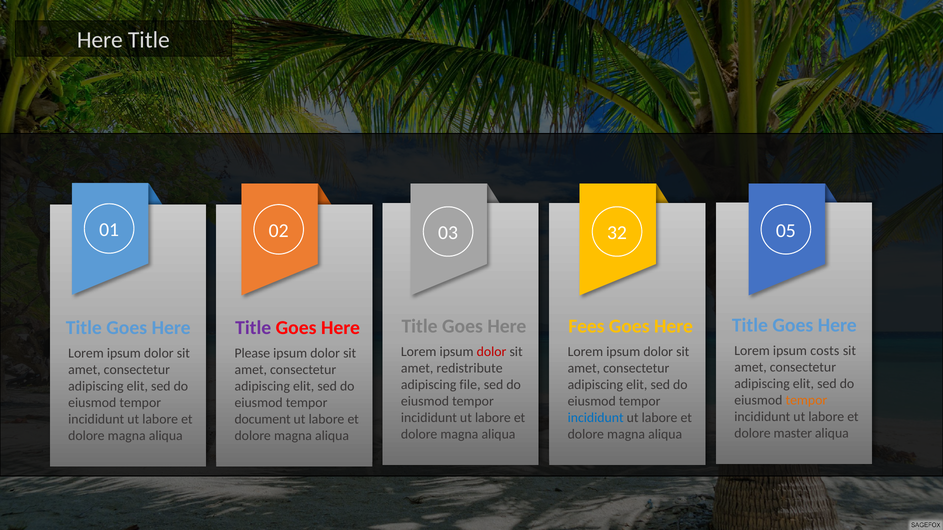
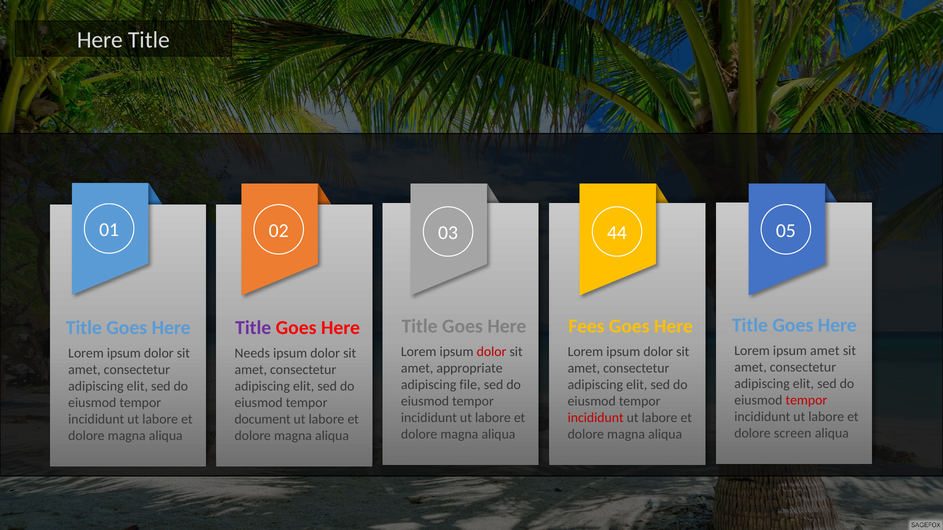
32: 32 -> 44
ipsum costs: costs -> amet
Please: Please -> Needs
redistribute: redistribute -> appropriate
tempor at (806, 401) colour: orange -> red
incididunt at (596, 418) colour: blue -> red
master: master -> screen
